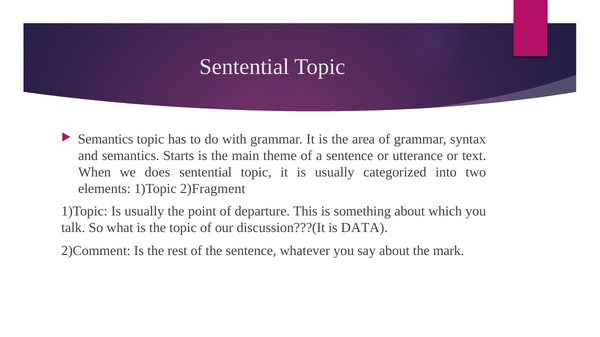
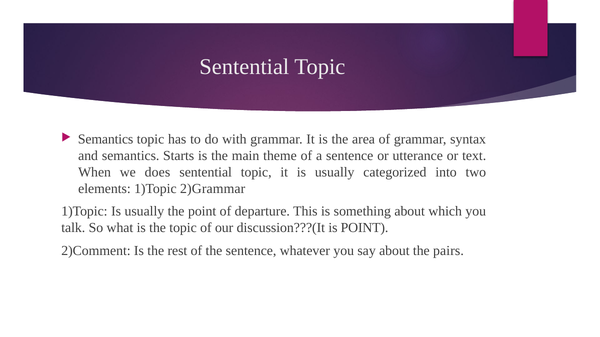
2)Fragment: 2)Fragment -> 2)Grammar
is DATA: DATA -> POINT
mark: mark -> pairs
